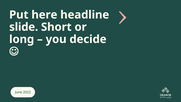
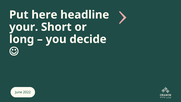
slide: slide -> your
